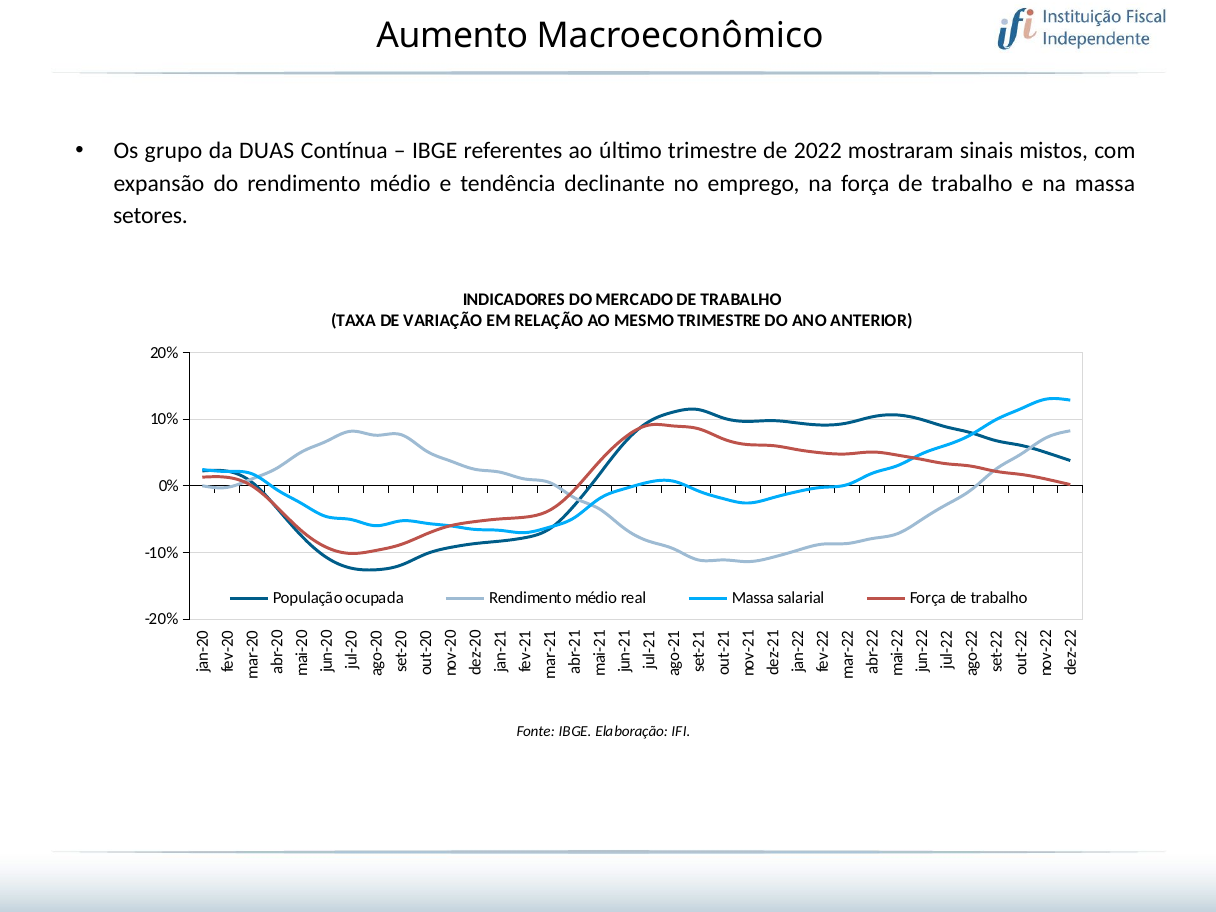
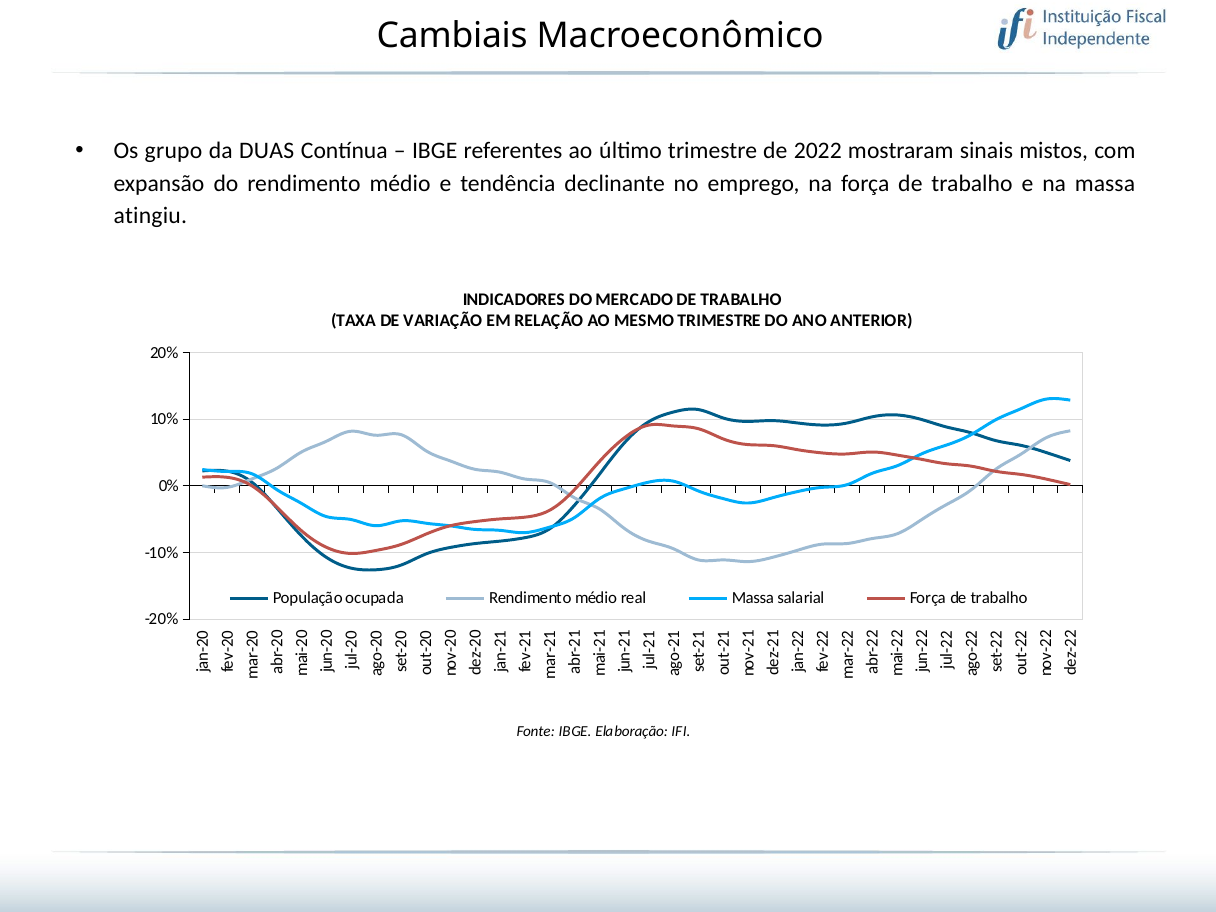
Aumento: Aumento -> Cambiais
setores: setores -> atingiu
